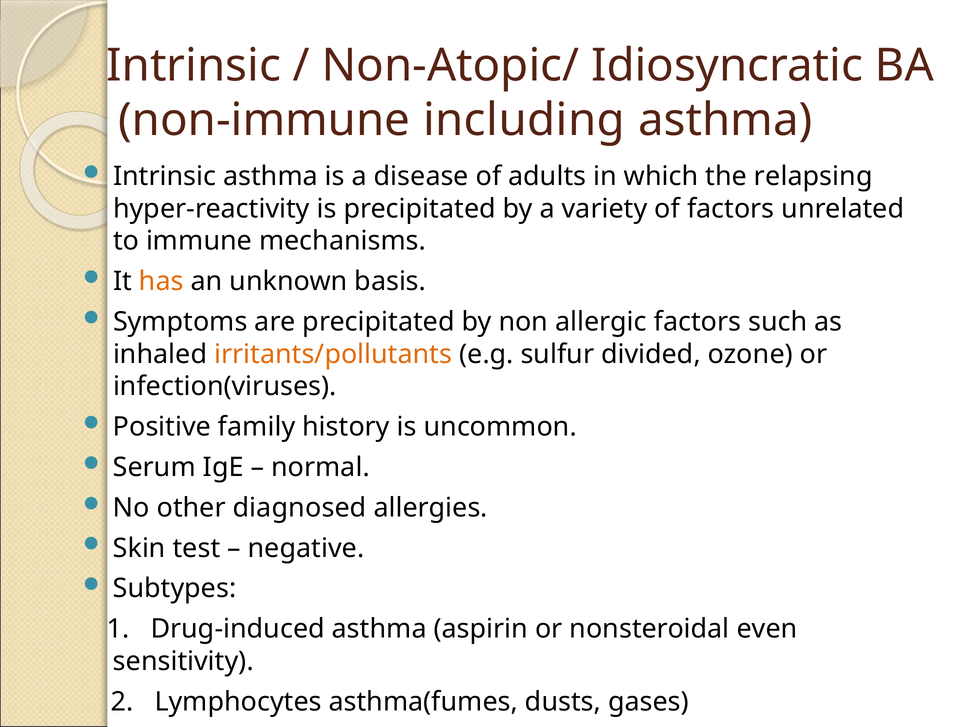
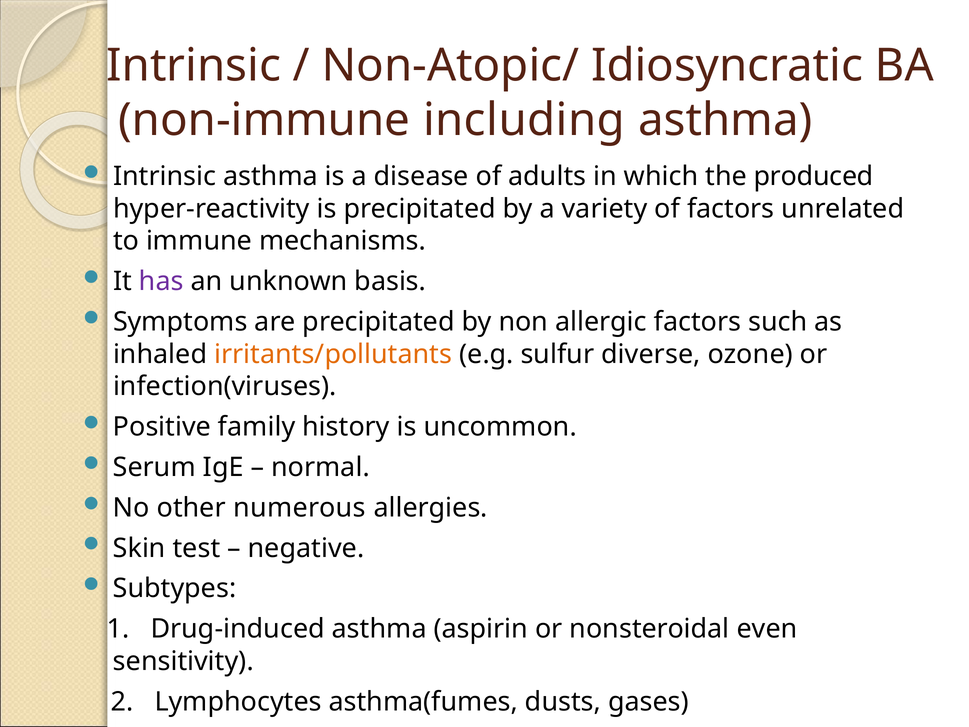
relapsing: relapsing -> produced
has colour: orange -> purple
divided: divided -> diverse
diagnosed: diagnosed -> numerous
